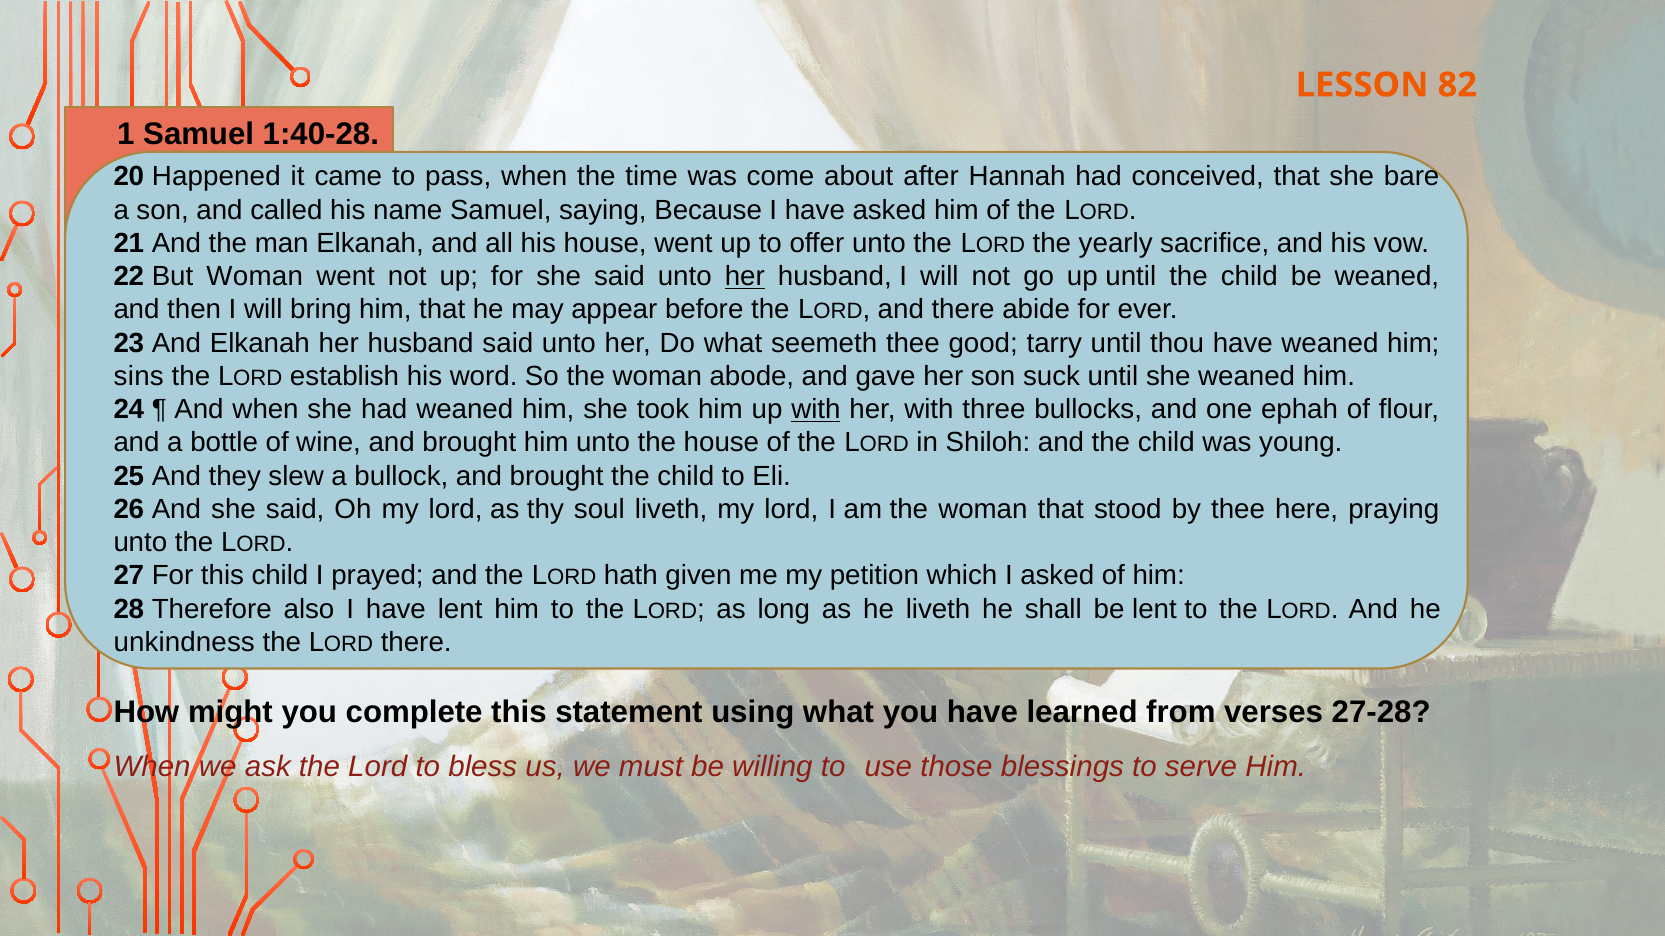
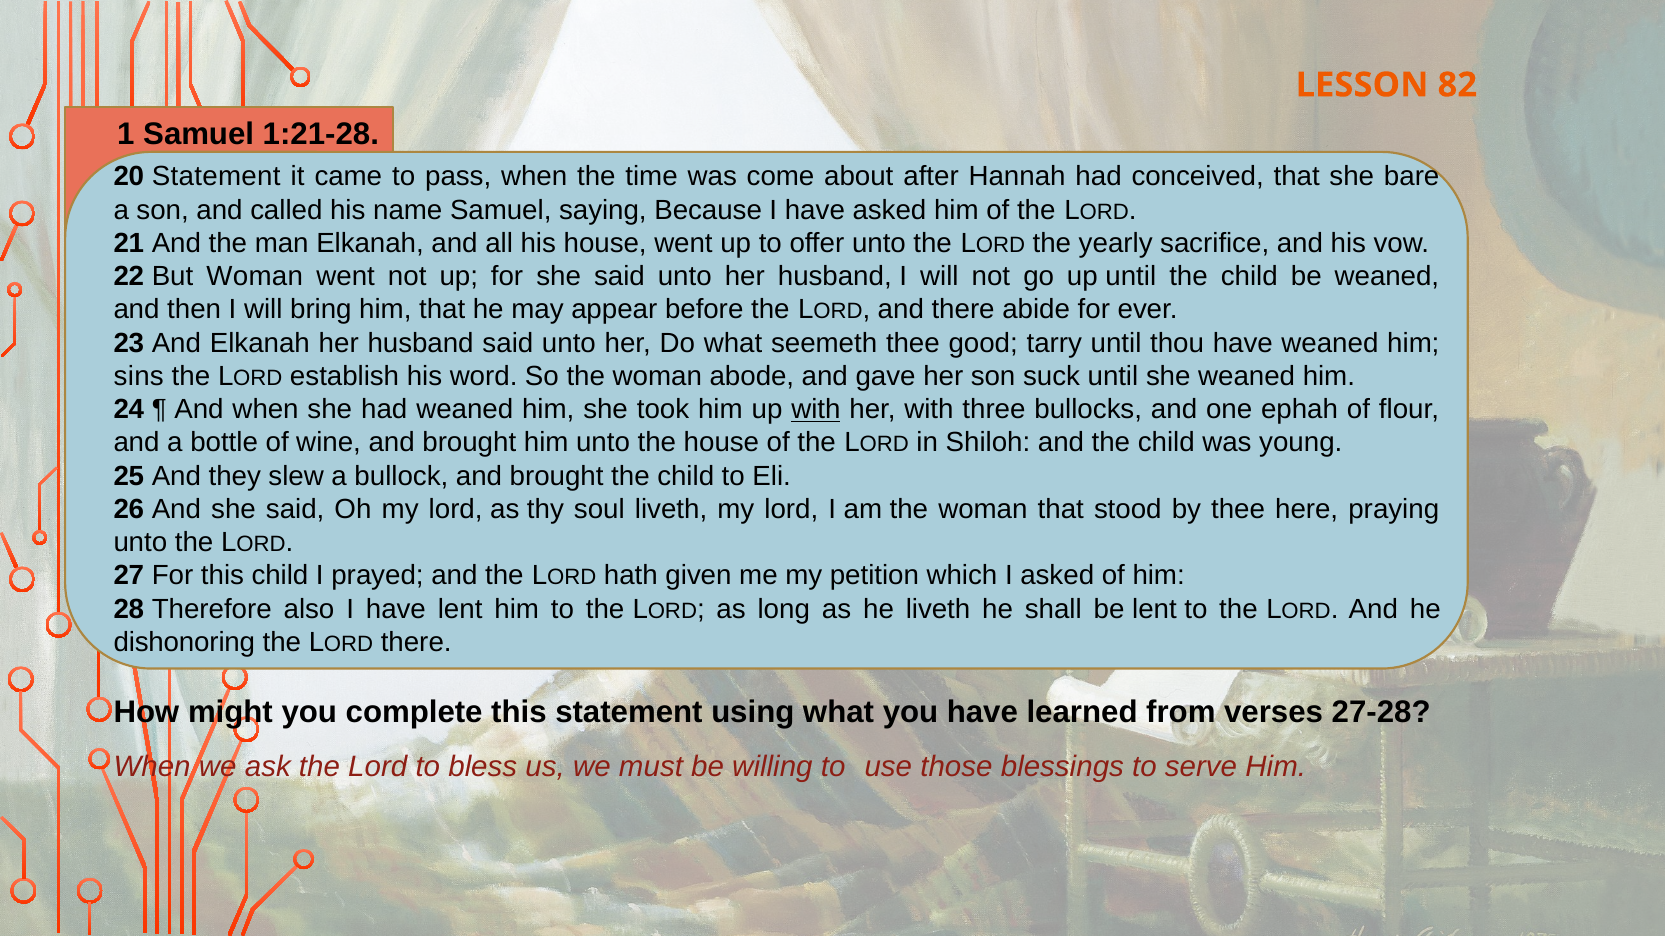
1:40-28: 1:40-28 -> 1:21-28
20 Happened: Happened -> Statement
her at (745, 277) underline: present -> none
unkindness: unkindness -> dishonoring
